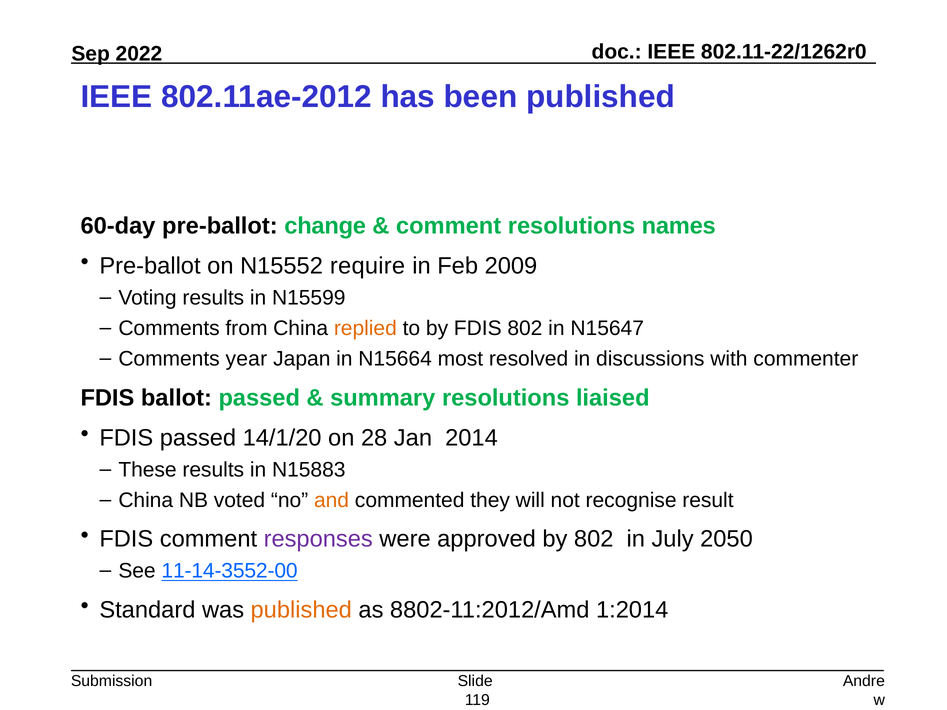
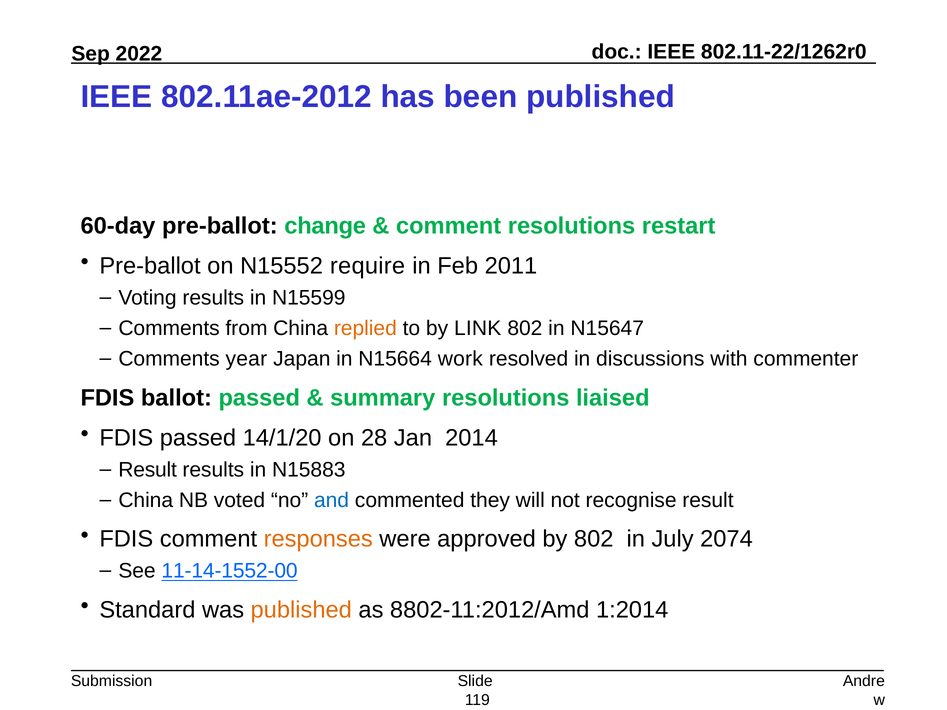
names: names -> restart
2009: 2009 -> 2011
by FDIS: FDIS -> LINK
most: most -> work
These at (148, 470): These -> Result
and colour: orange -> blue
responses colour: purple -> orange
2050: 2050 -> 2074
11-14-3552-00: 11-14-3552-00 -> 11-14-1552-00
